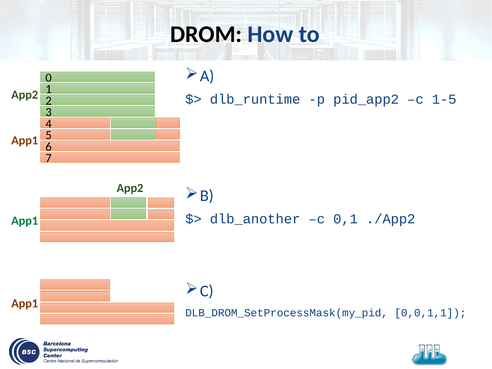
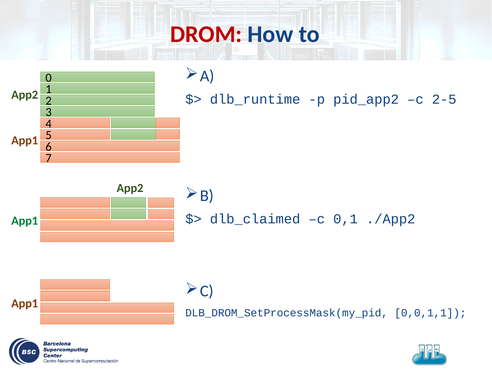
DROM colour: black -> red
1-5: 1-5 -> 2-5
dlb_another: dlb_another -> dlb_claimed
